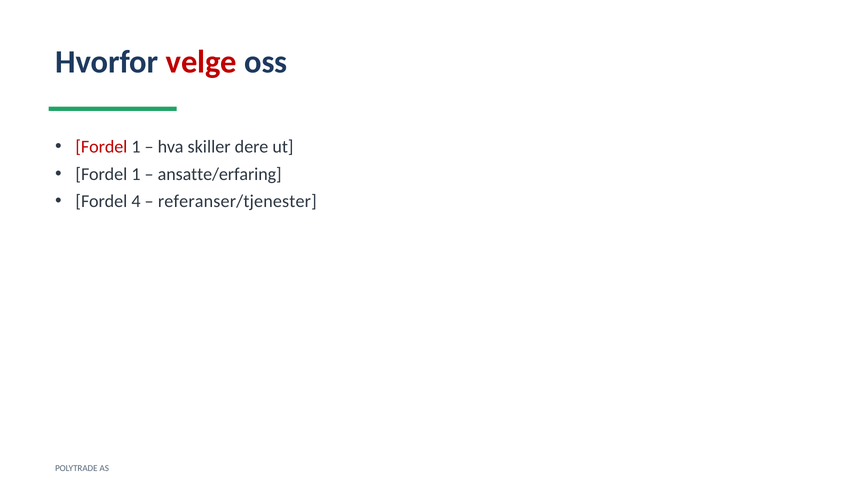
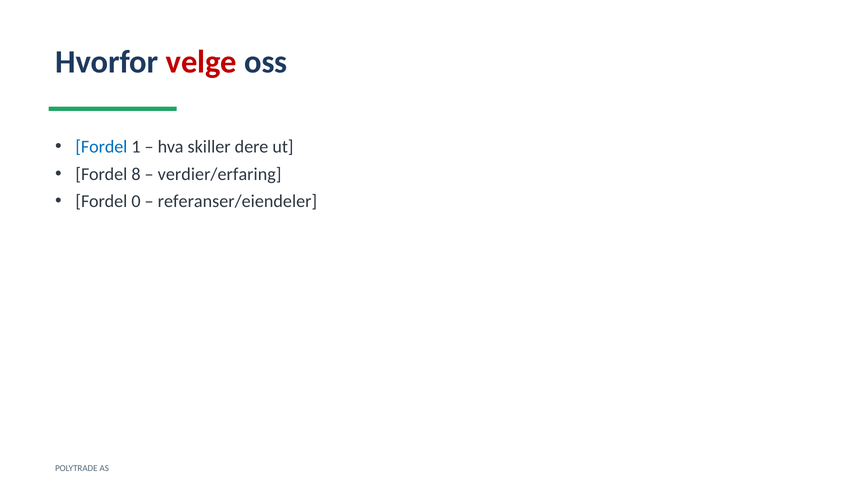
Fordel at (101, 147) colour: red -> blue
1 at (136, 174): 1 -> 8
ansatte/erfaring: ansatte/erfaring -> verdier/erfaring
4: 4 -> 0
referanser/tjenester: referanser/tjenester -> referanser/eiendeler
